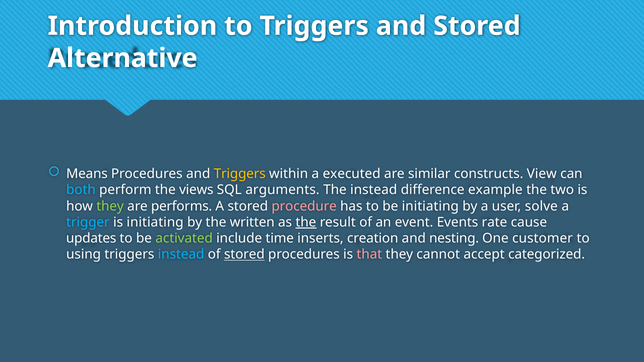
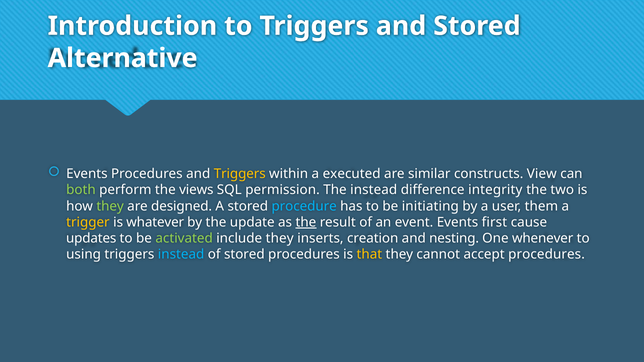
Means at (87, 174): Means -> Events
both colour: light blue -> light green
arguments: arguments -> permission
example: example -> integrity
performs: performs -> designed
procedure colour: pink -> light blue
solve: solve -> them
trigger colour: light blue -> yellow
is initiating: initiating -> whatever
written: written -> update
rate: rate -> first
include time: time -> they
customer: customer -> whenever
stored at (244, 255) underline: present -> none
that colour: pink -> yellow
accept categorized: categorized -> procedures
